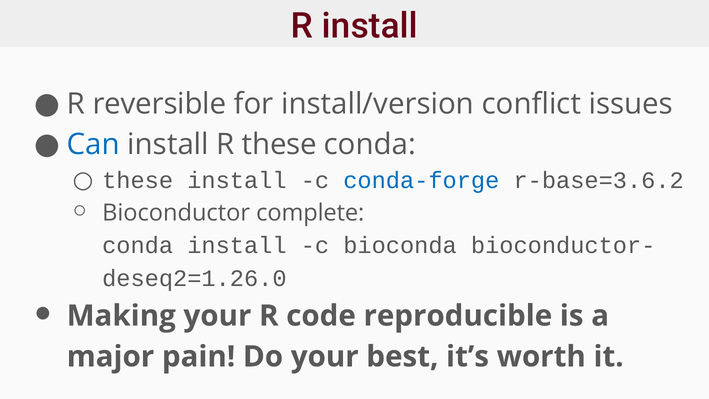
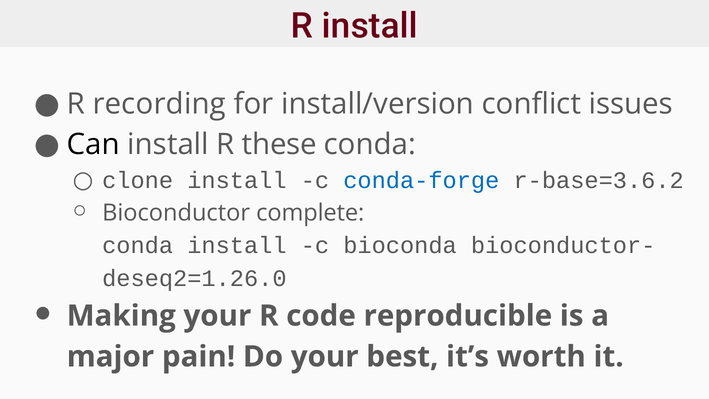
reversible: reversible -> recording
Can colour: blue -> black
these at (138, 180): these -> clone
